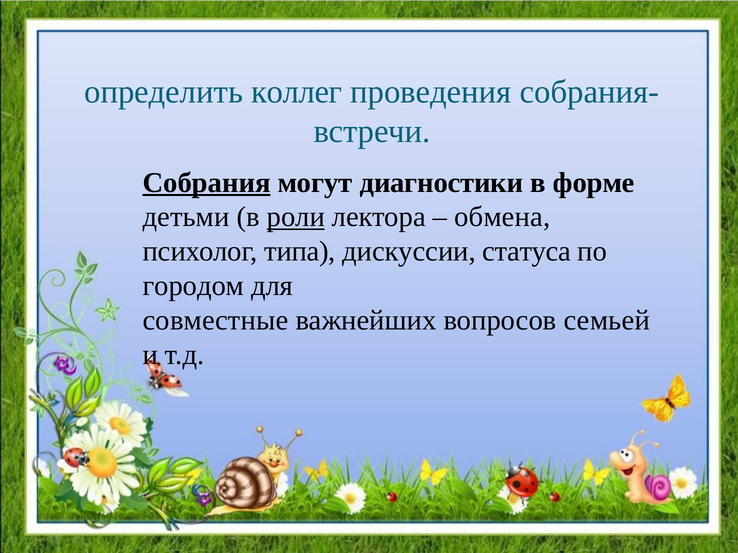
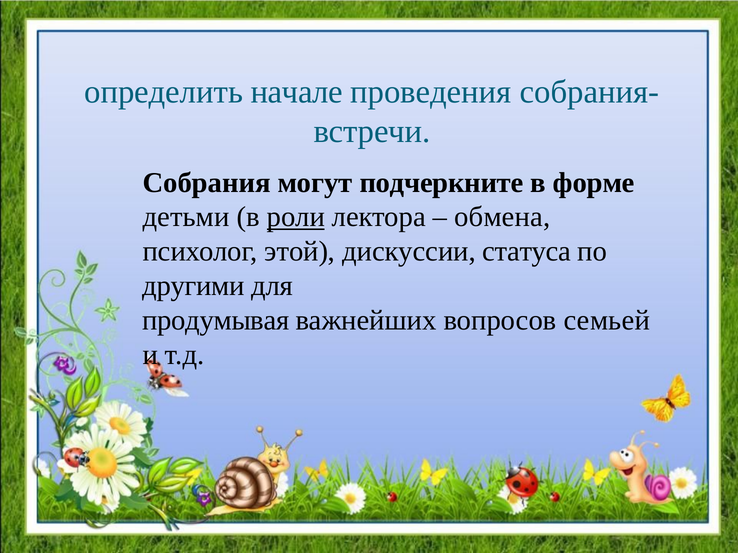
коллег: коллег -> начале
Собрания underline: present -> none
диагностики: диагностики -> подчеркните
типа: типа -> этой
городом: городом -> другими
совместные: совместные -> продумывая
